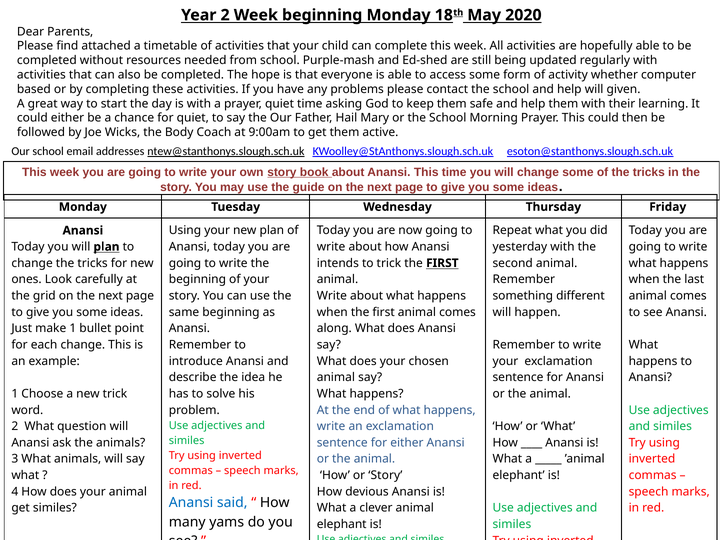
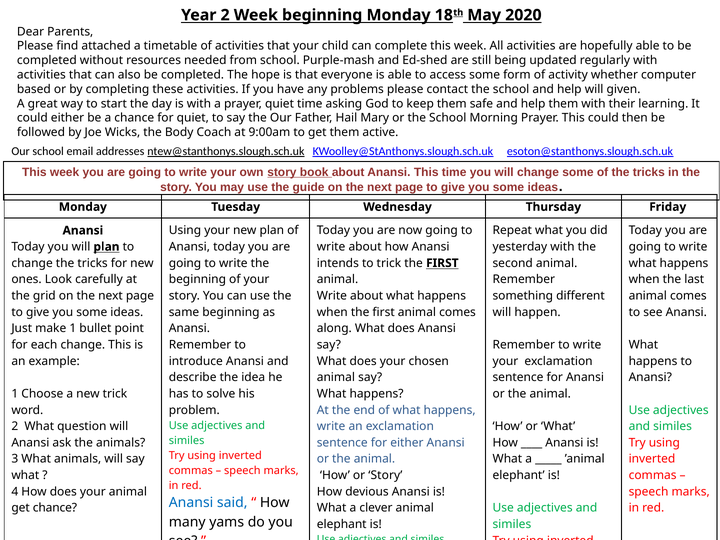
get similes: similes -> chance
